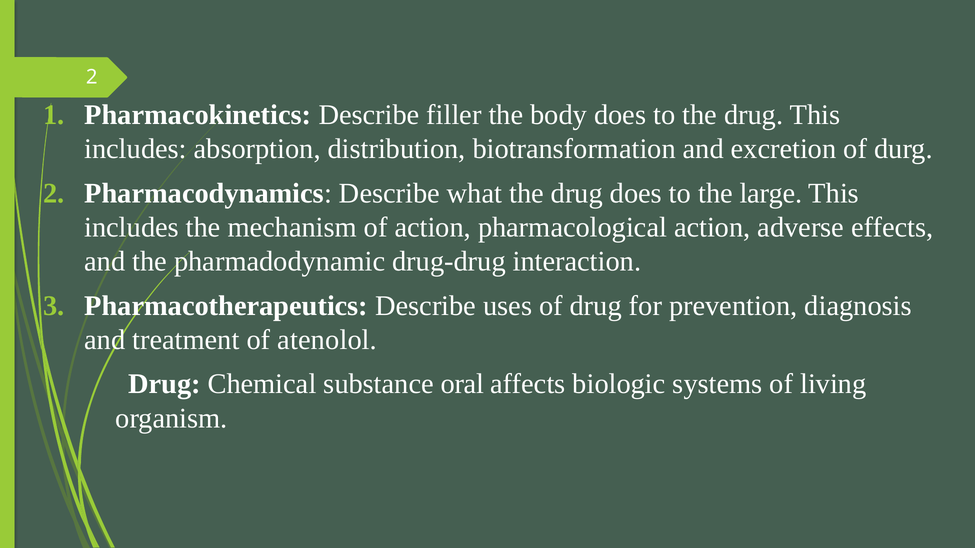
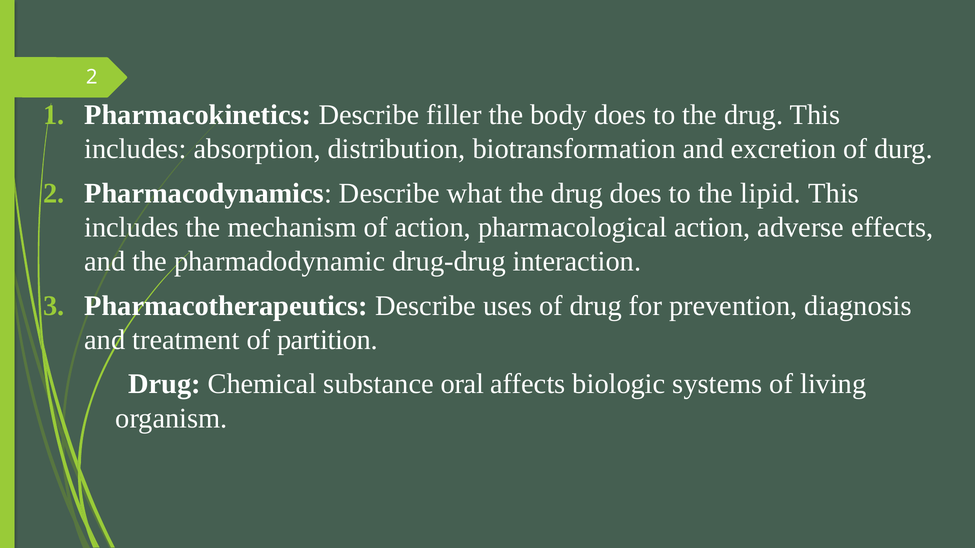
large: large -> lipid
atenolol: atenolol -> partition
